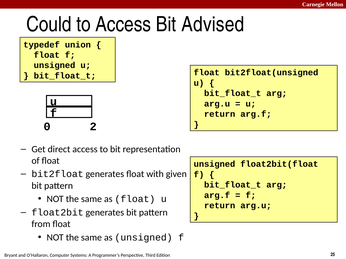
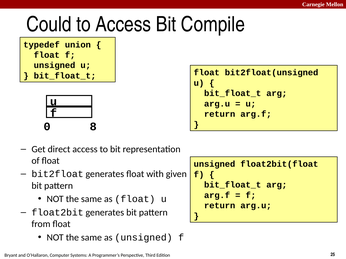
Advised: Advised -> Compile
2: 2 -> 8
